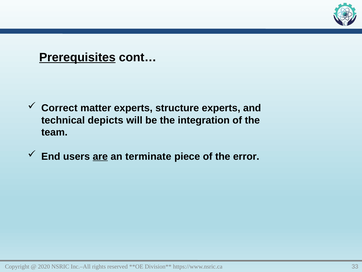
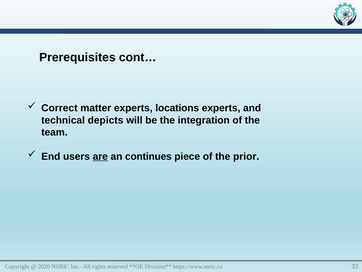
Prerequisites underline: present -> none
structure: structure -> locations
terminate: terminate -> continues
error: error -> prior
